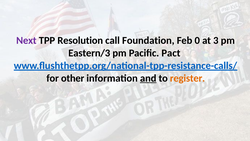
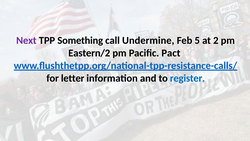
Resolution: Resolution -> Something
Foundation: Foundation -> Undermine
0: 0 -> 5
3: 3 -> 2
Eastern/3: Eastern/3 -> Eastern/2
other: other -> letter
and underline: present -> none
register colour: orange -> blue
